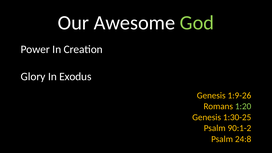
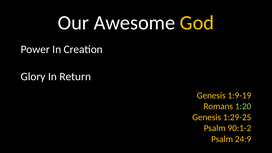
God colour: light green -> yellow
Exodus: Exodus -> Return
1:9-26: 1:9-26 -> 1:9-19
1:30-25: 1:30-25 -> 1:29-25
24:8: 24:8 -> 24:9
